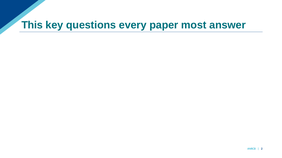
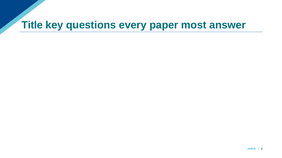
This: This -> Title
